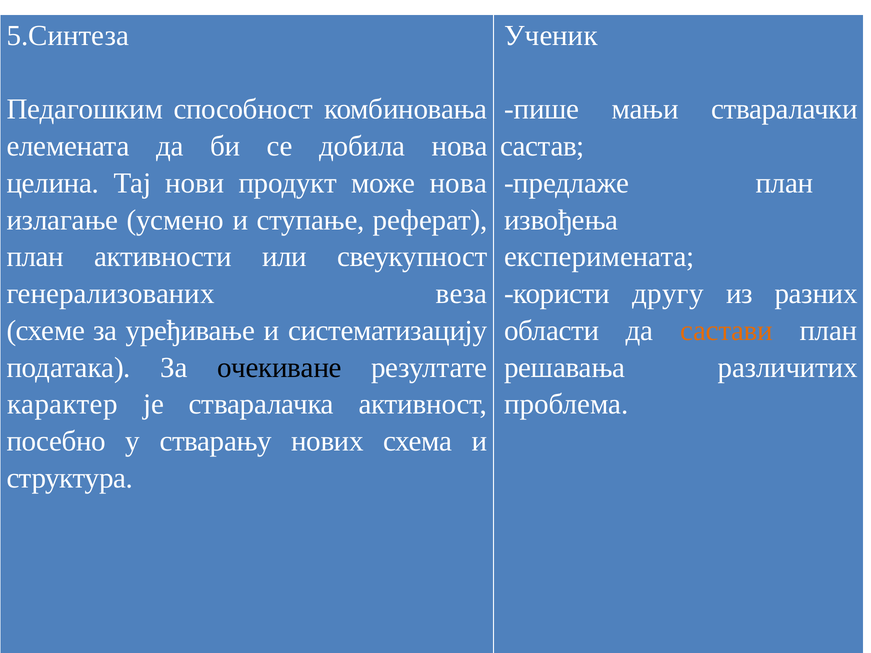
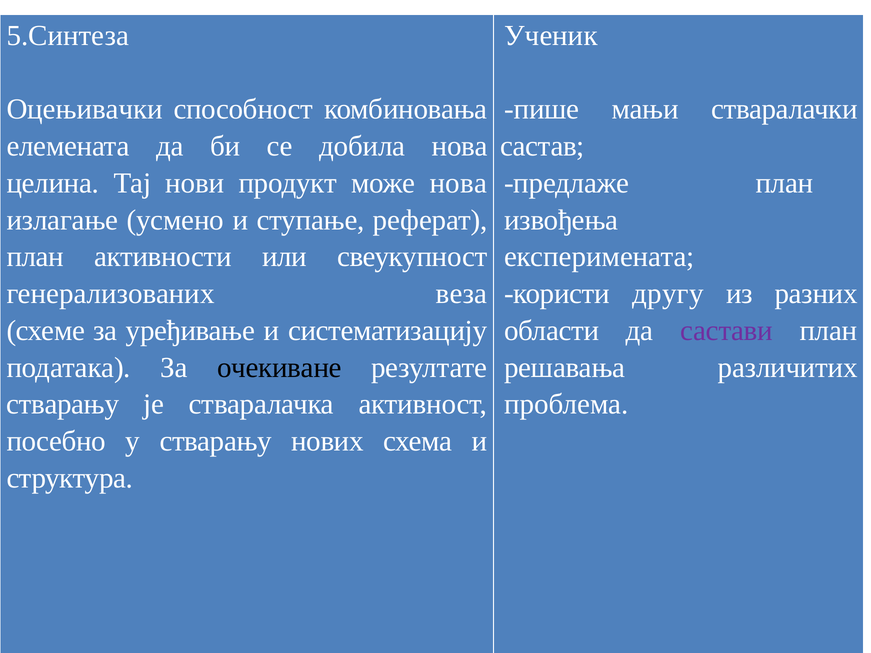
Педагошким: Педагошким -> Оцењивачки
састави colour: orange -> purple
карактер at (62, 405): карактер -> стварању
